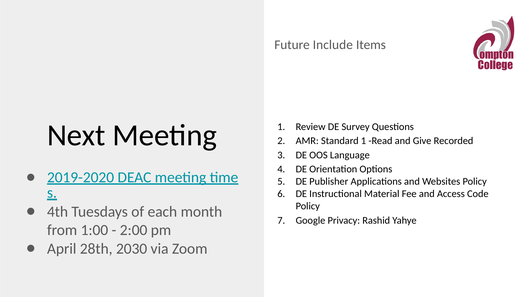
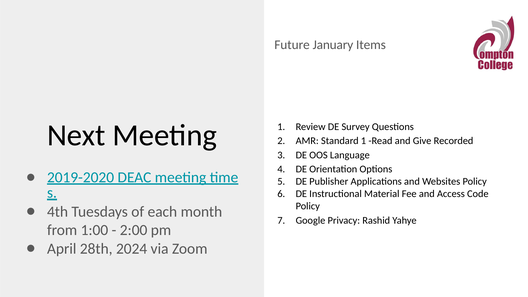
Include: Include -> January
2030: 2030 -> 2024
